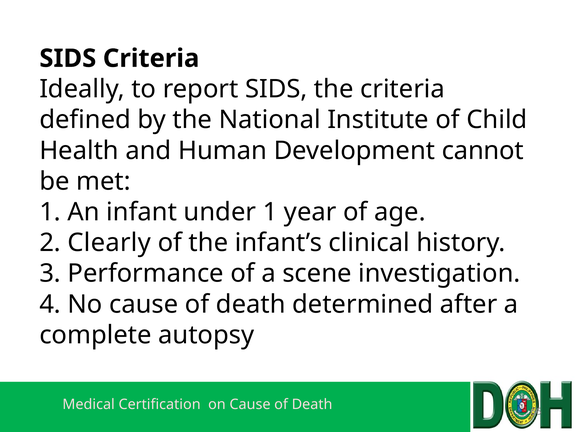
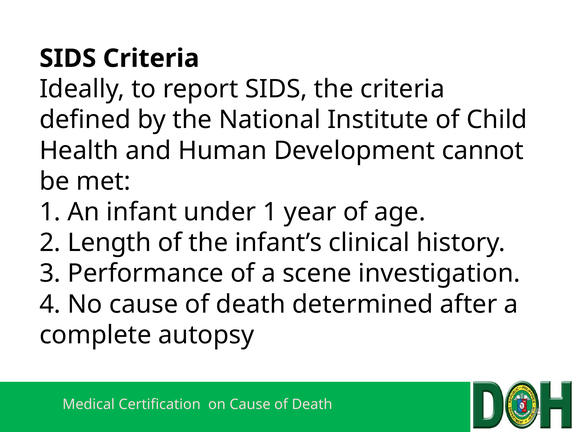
Clearly: Clearly -> Length
